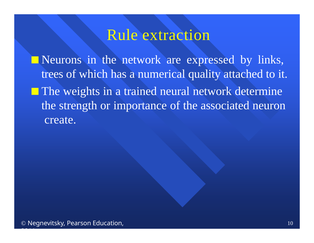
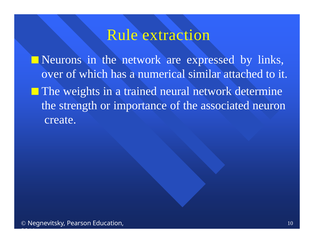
trees: trees -> over
quality: quality -> similar
